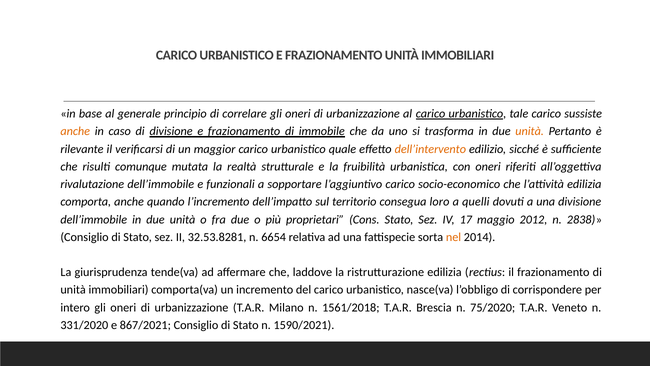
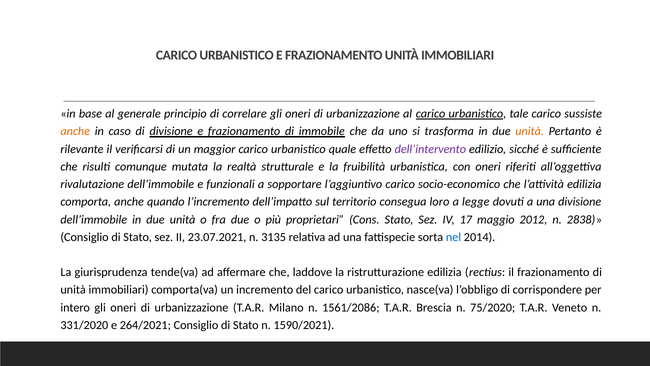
dell’intervento colour: orange -> purple
quelli: quelli -> legge
32.53.8281: 32.53.8281 -> 23.07.2021
6654: 6654 -> 3135
nel colour: orange -> blue
1561/2018: 1561/2018 -> 1561/2086
867/2021: 867/2021 -> 264/2021
